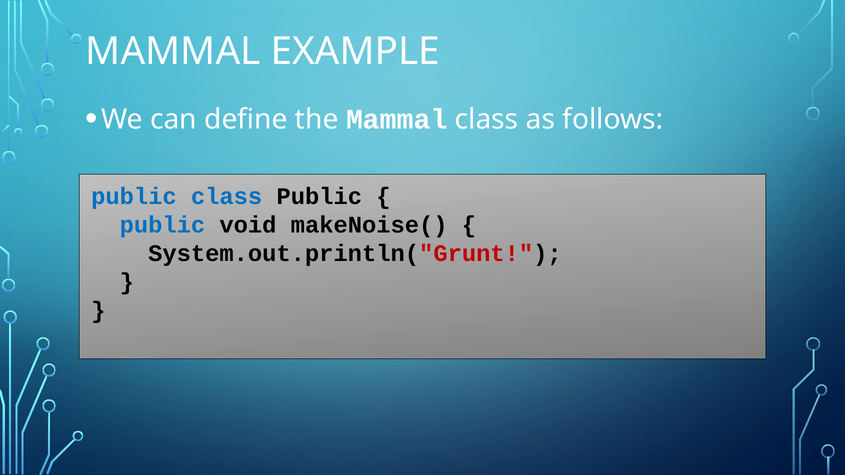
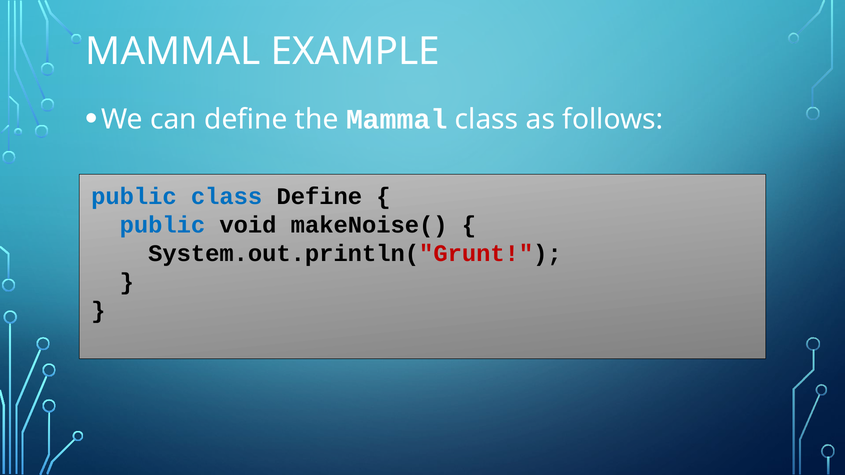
class Public: Public -> Define
